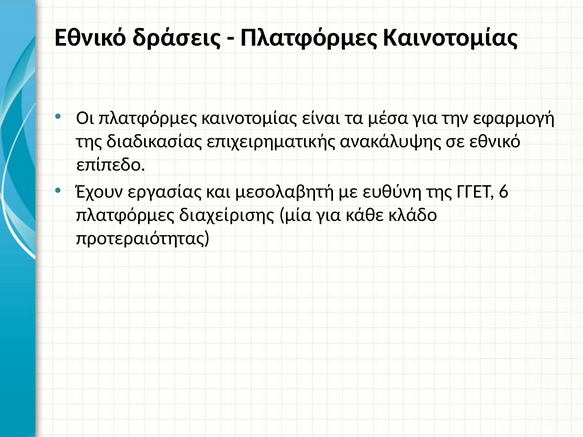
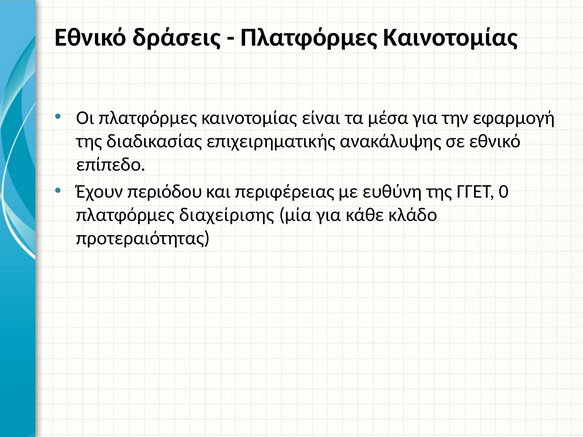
εργασίας: εργασίας -> περιόδου
μεσολαβητή: μεσολαβητή -> περιφέρειας
6: 6 -> 0
